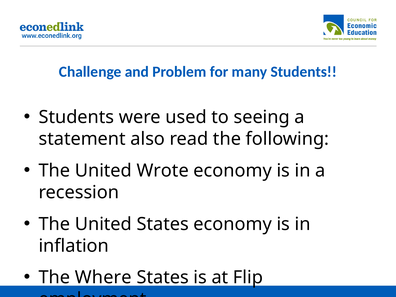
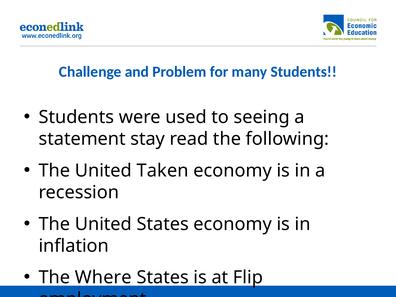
also: also -> stay
Wrote: Wrote -> Taken
